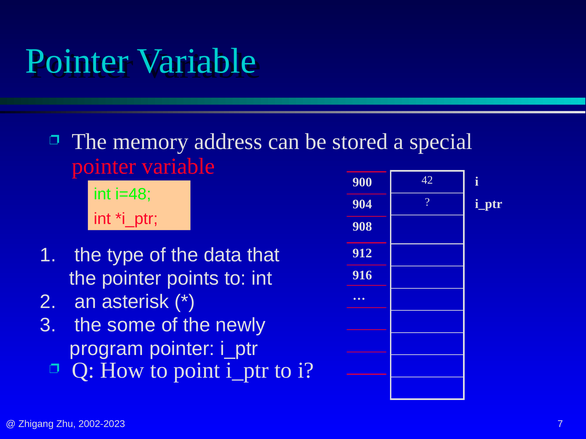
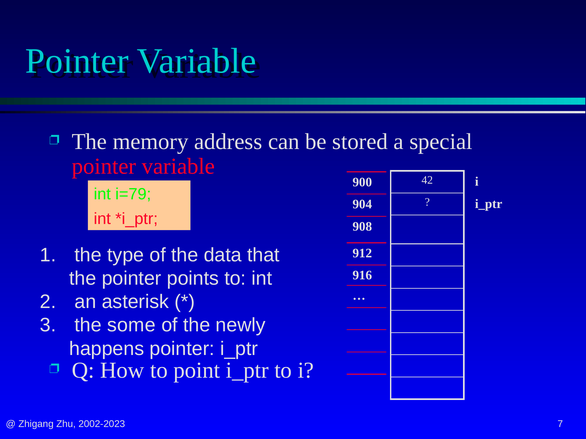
i=48: i=48 -> i=79
program: program -> happens
